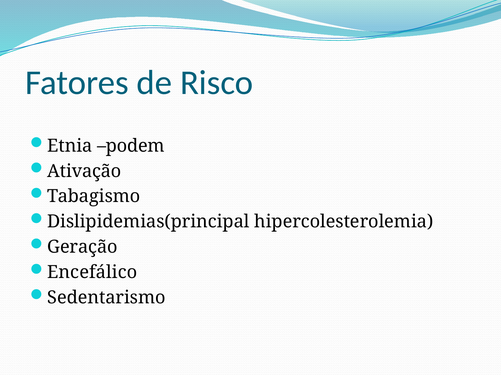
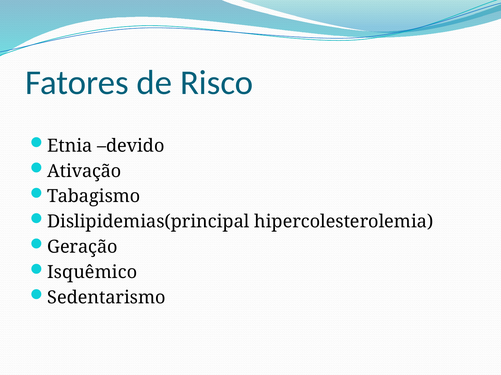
podem: podem -> devido
Encefálico: Encefálico -> Isquêmico
